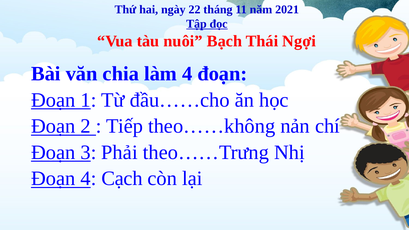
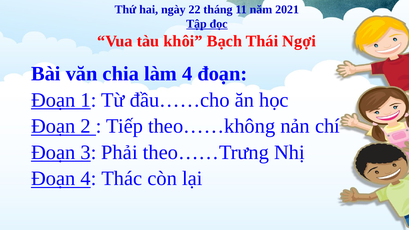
nuôi: nuôi -> khôi
Cạch: Cạch -> Thác
